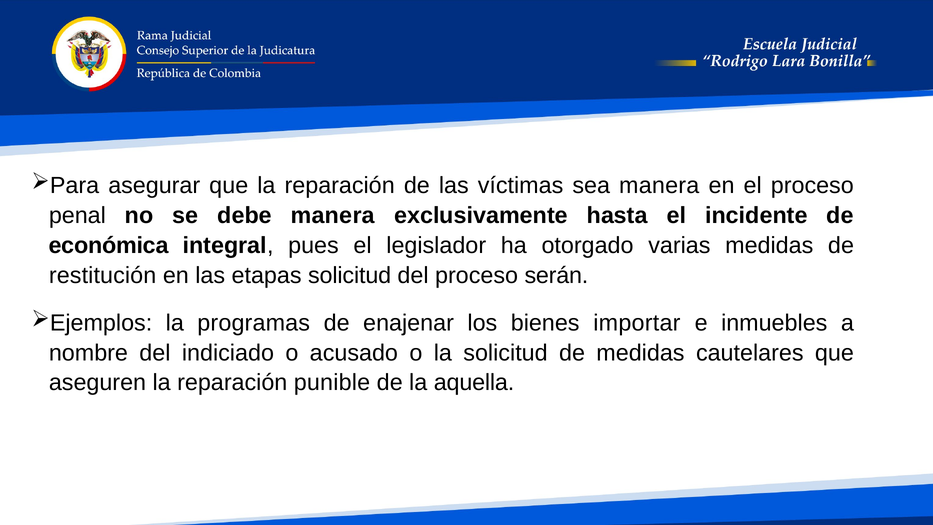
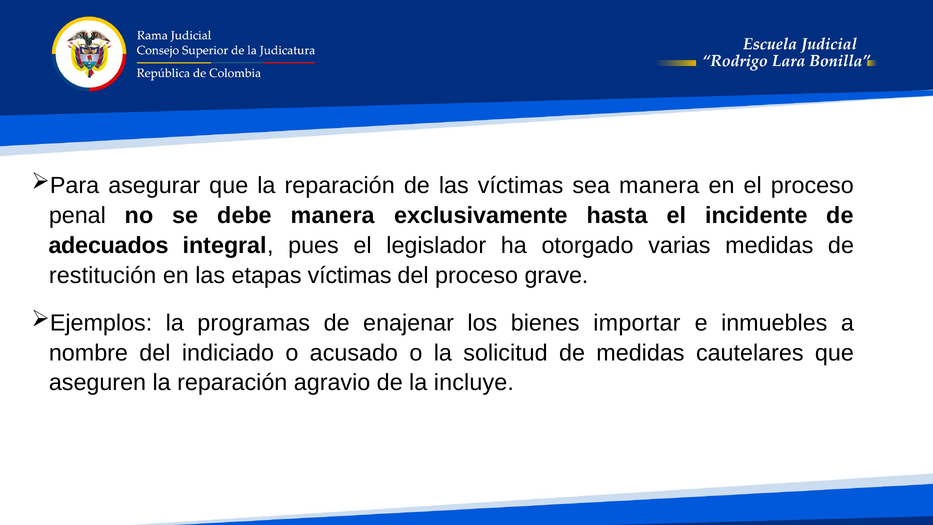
económica: económica -> adecuados
etapas solicitud: solicitud -> víctimas
serán: serán -> grave
punible: punible -> agravio
aquella: aquella -> incluye
